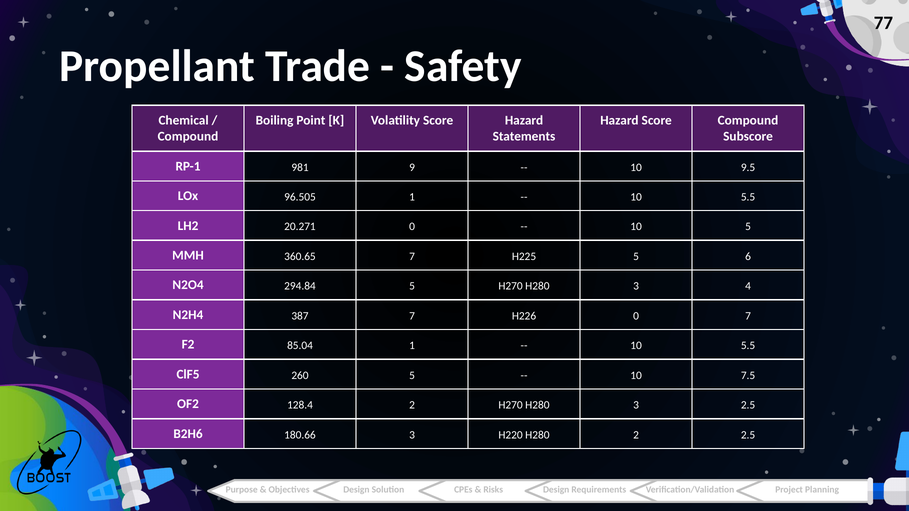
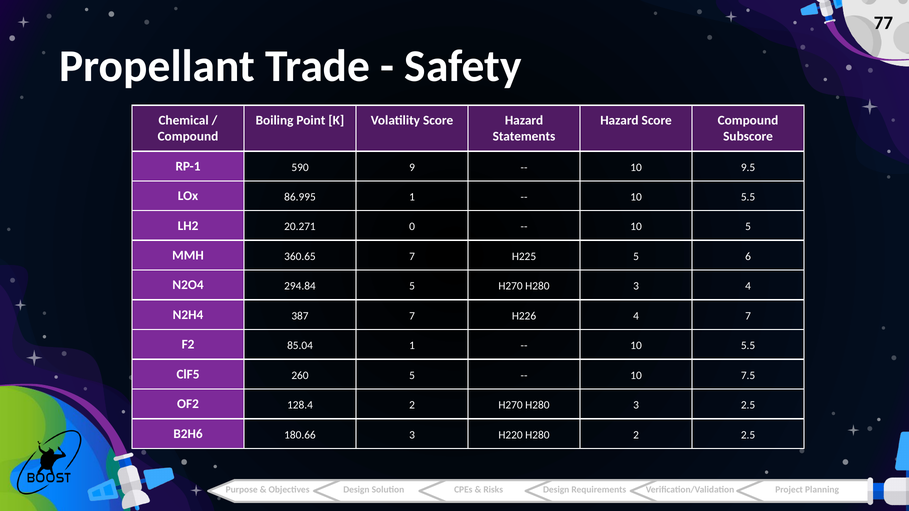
981: 981 -> 590
96.505: 96.505 -> 86.995
H226 0: 0 -> 4
